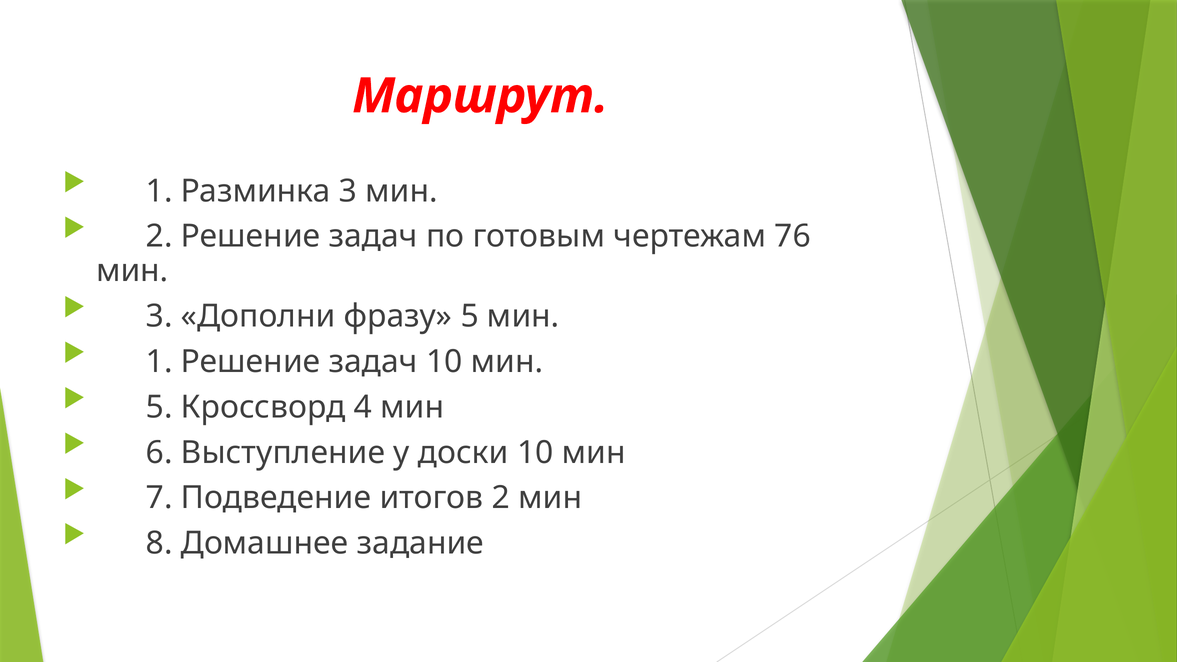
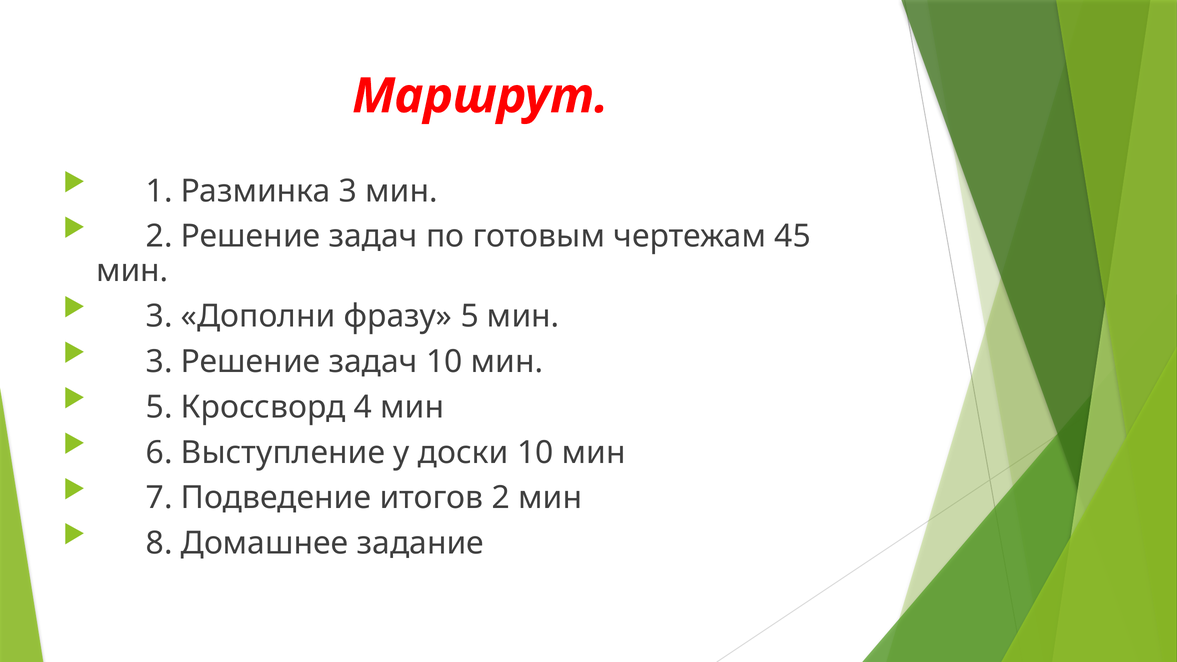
76: 76 -> 45
1 at (159, 362): 1 -> 3
